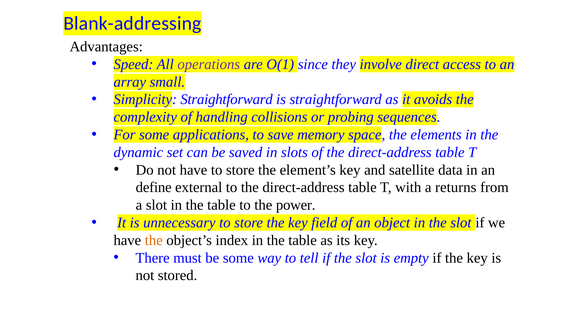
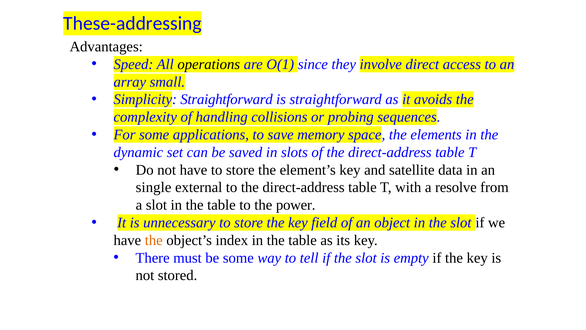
Blank-addressing: Blank-addressing -> These-addressing
operations colour: purple -> black
define: define -> single
returns: returns -> resolve
